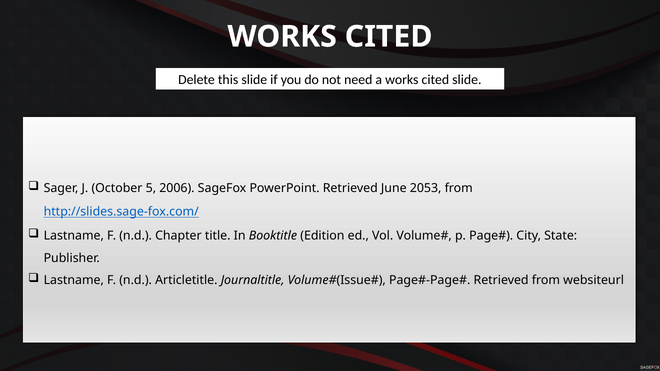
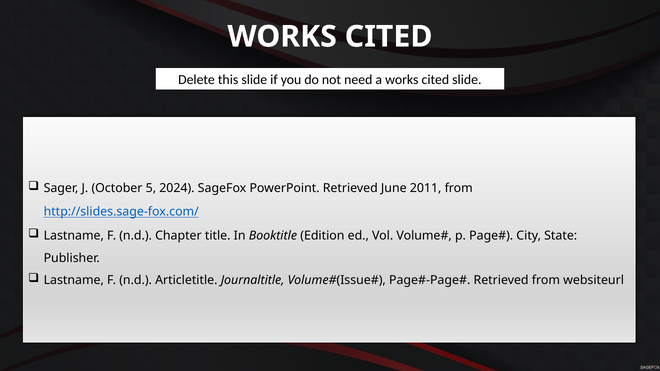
2006: 2006 -> 2024
2053: 2053 -> 2011
